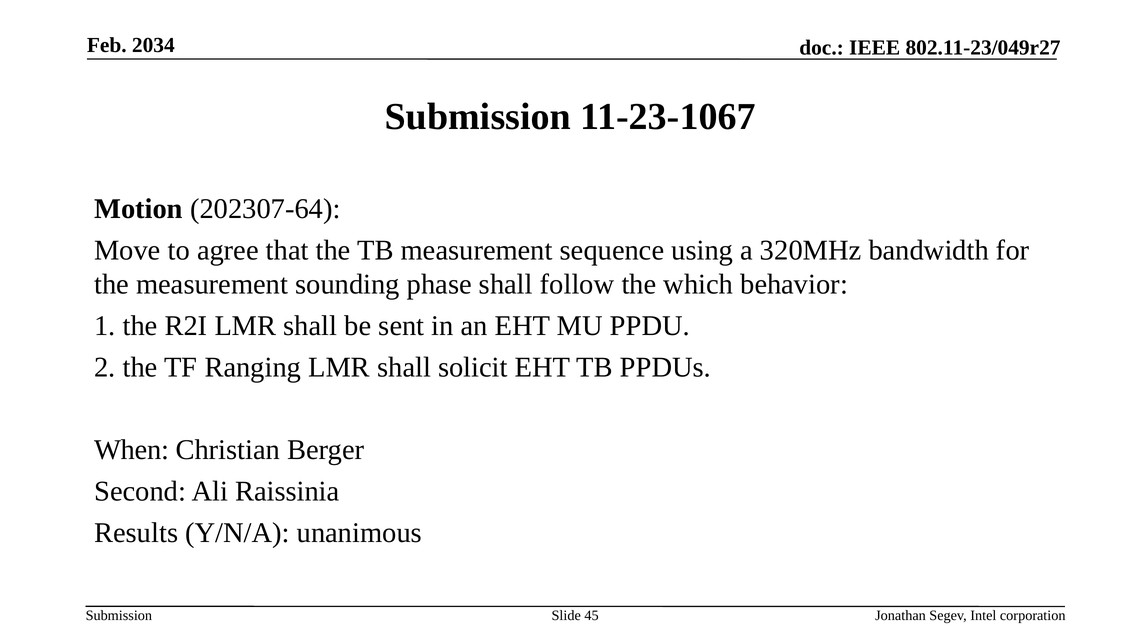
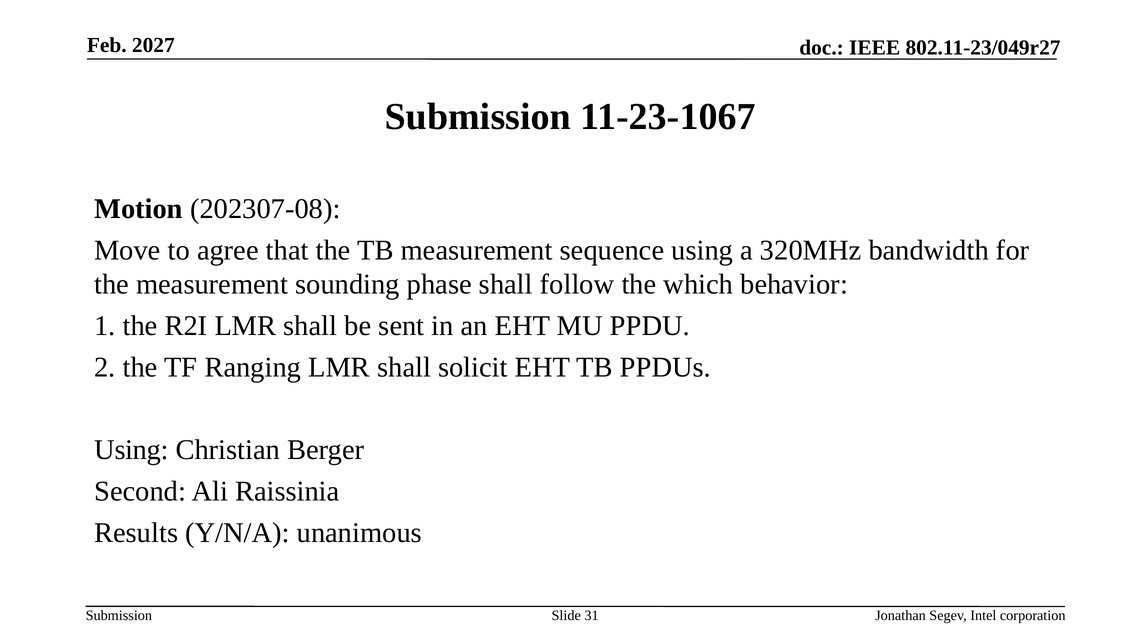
2034: 2034 -> 2027
202307-64: 202307-64 -> 202307-08
When at (132, 450): When -> Using
45: 45 -> 31
